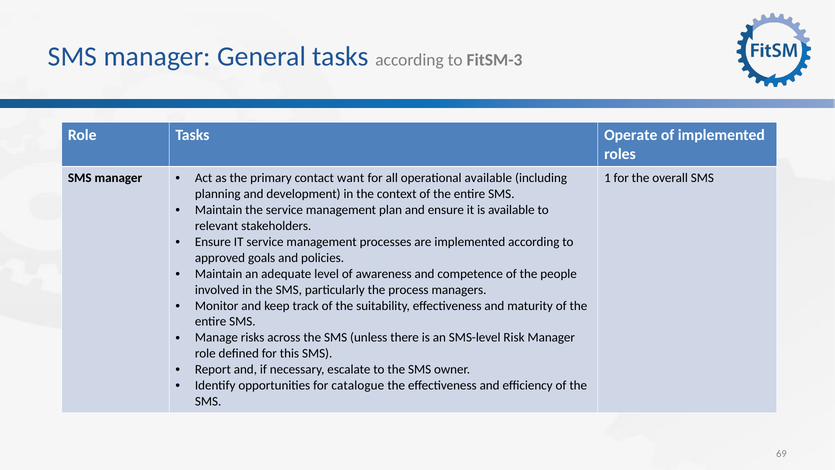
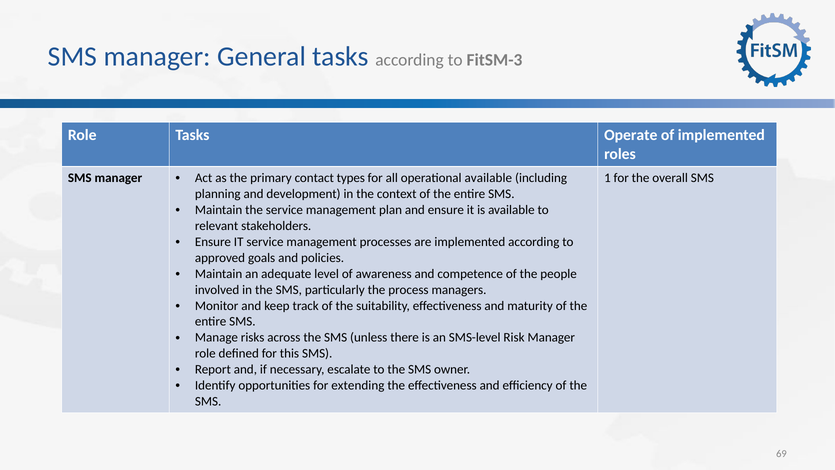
want: want -> types
catalogue: catalogue -> extending
